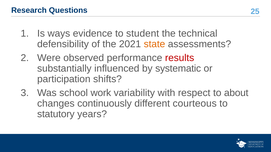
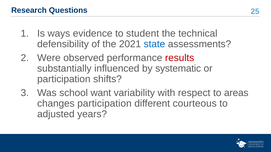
state colour: orange -> blue
work: work -> want
about: about -> areas
changes continuously: continuously -> participation
statutory: statutory -> adjusted
